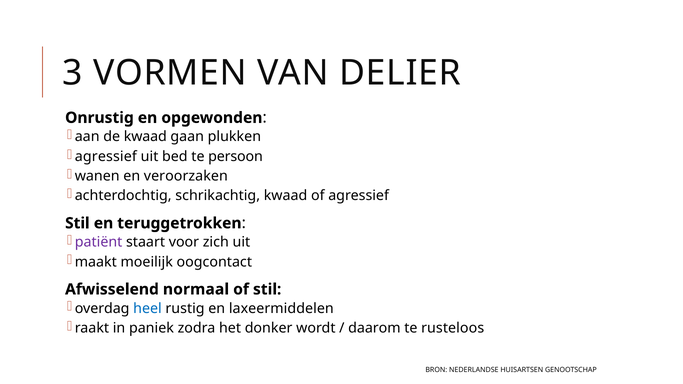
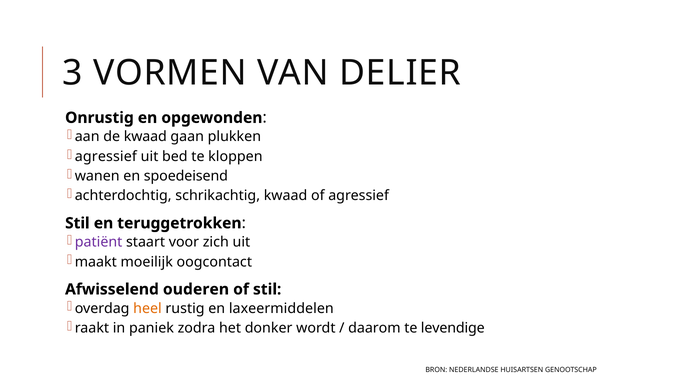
persoon: persoon -> kloppen
veroorzaken: veroorzaken -> spoedeisend
normaal: normaal -> ouderen
heel colour: blue -> orange
rusteloos: rusteloos -> levendige
